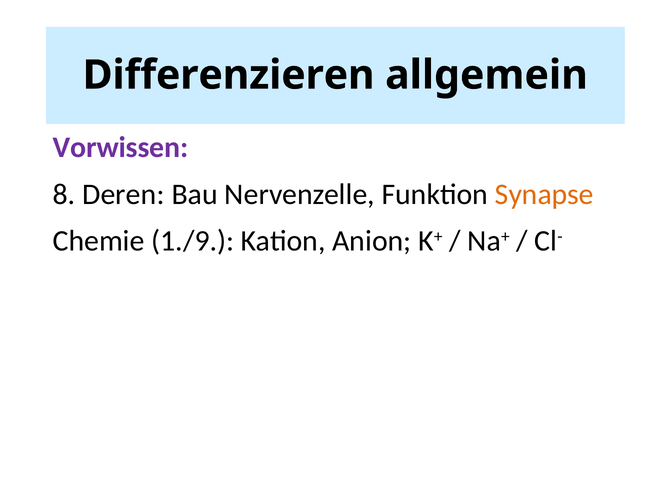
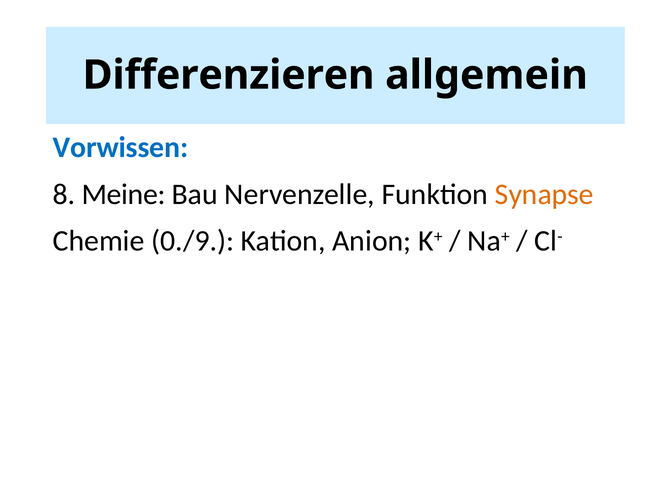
Vorwissen colour: purple -> blue
Deren: Deren -> Meine
1./9: 1./9 -> 0./9
